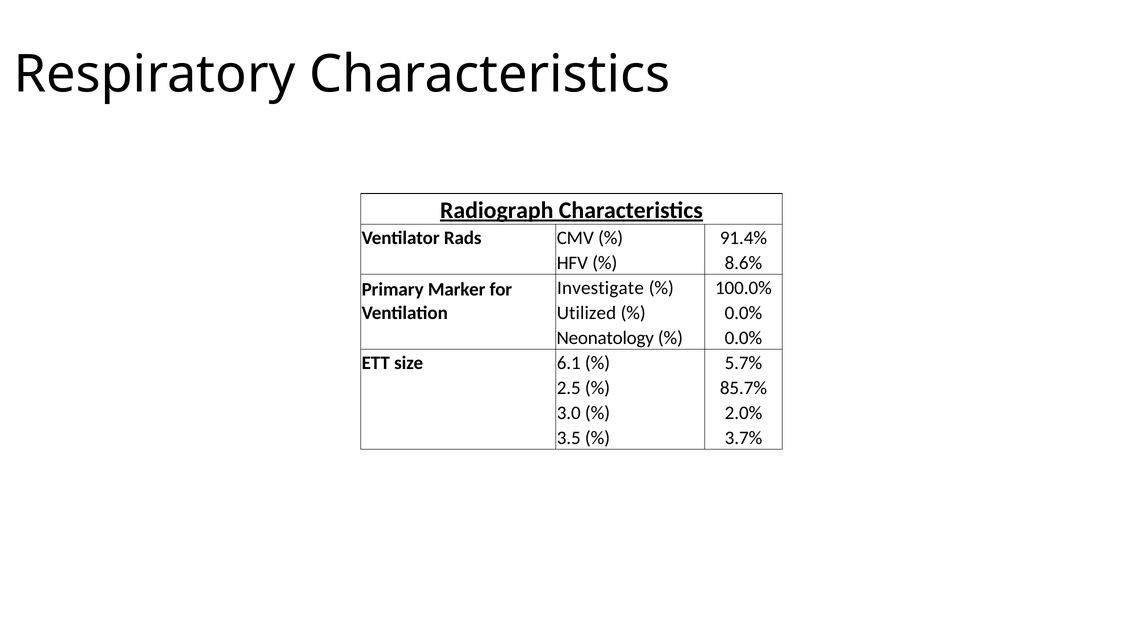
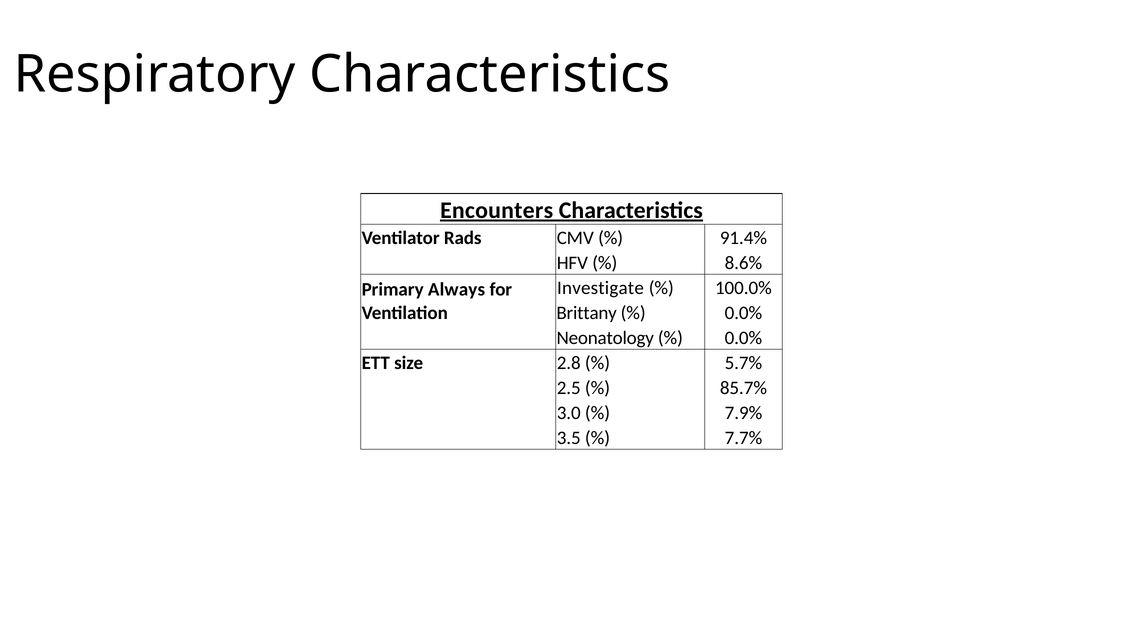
Radiograph: Radiograph -> Encounters
Marker: Marker -> Always
Utilized: Utilized -> Brittany
6.1: 6.1 -> 2.8
2.0%: 2.0% -> 7.9%
3.7%: 3.7% -> 7.7%
